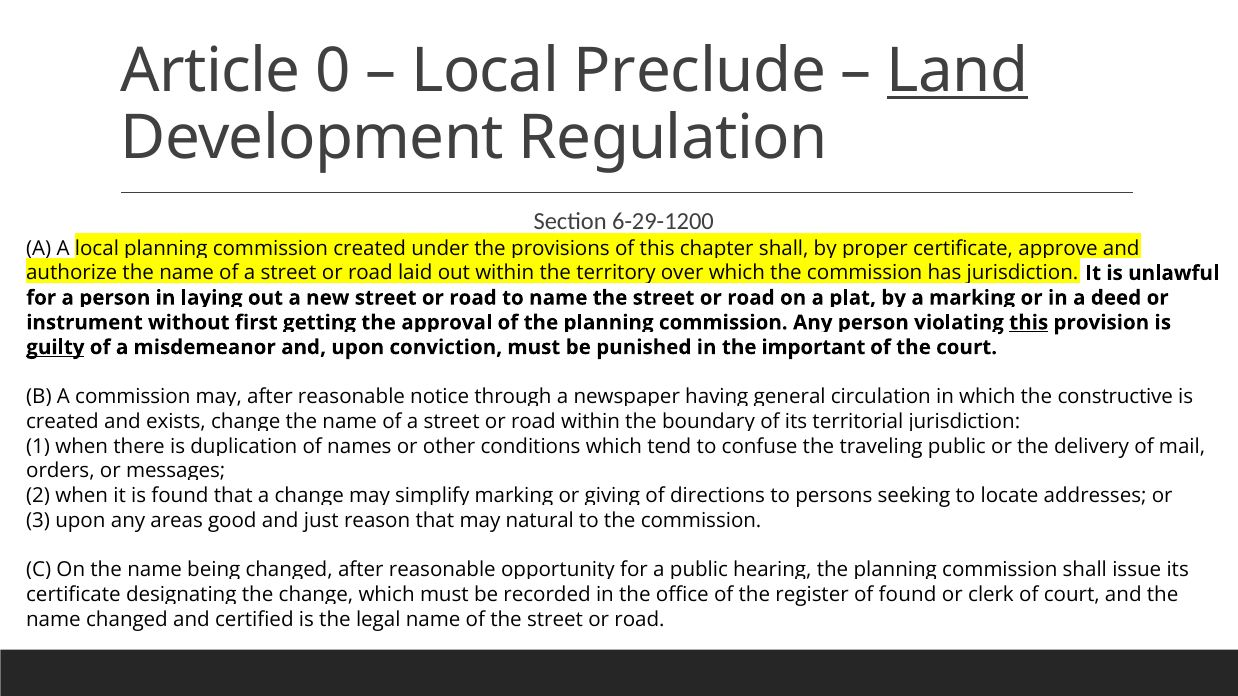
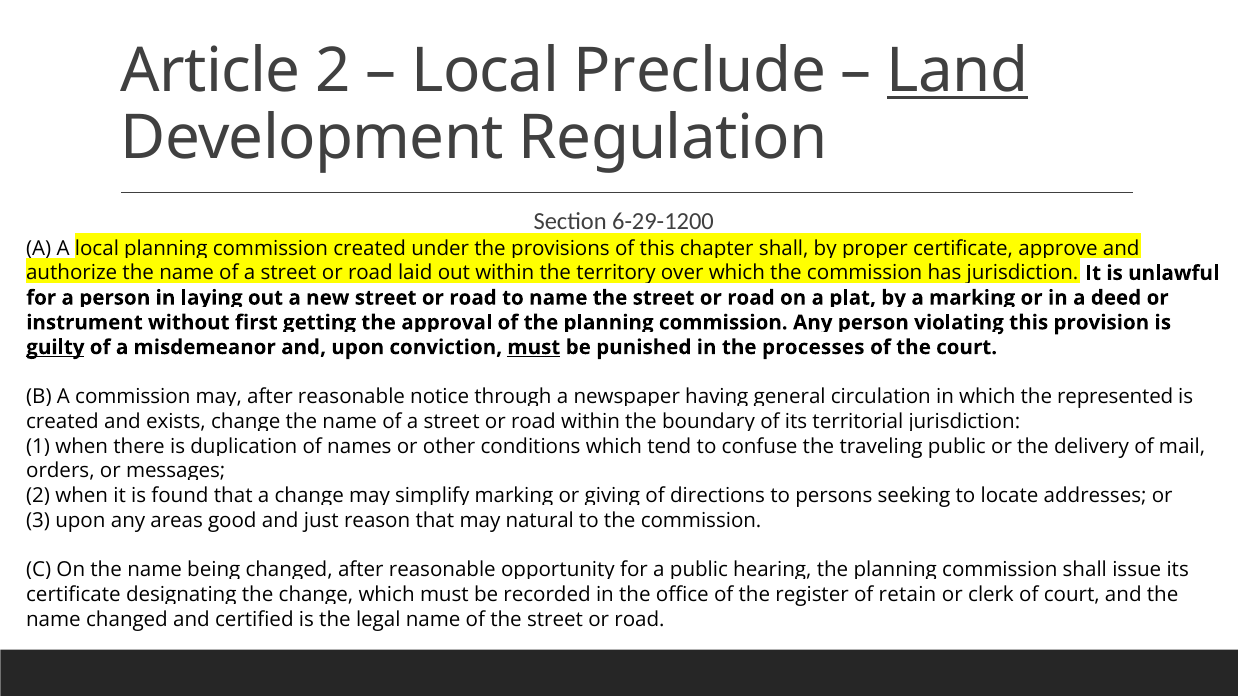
Article 0: 0 -> 2
this at (1029, 323) underline: present -> none
must at (534, 347) underline: none -> present
important: important -> processes
constructive: constructive -> represented
of found: found -> retain
